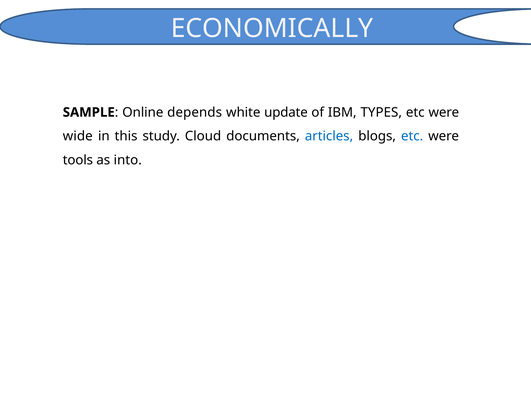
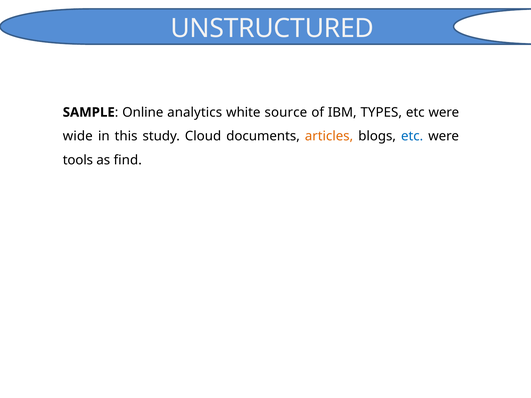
ECONOMICALLY: ECONOMICALLY -> UNSTRUCTURED
depends: depends -> analytics
update: update -> source
articles colour: blue -> orange
into: into -> find
